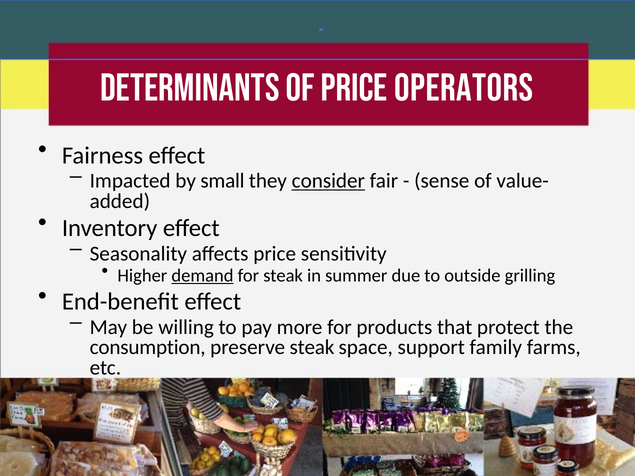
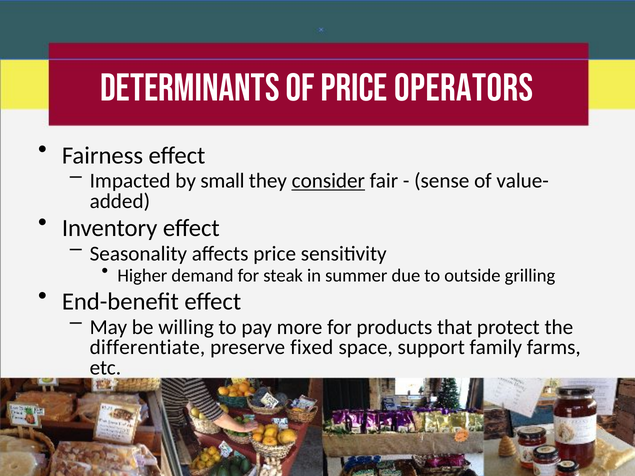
demand underline: present -> none
consumption: consumption -> differentiate
preserve steak: steak -> fixed
